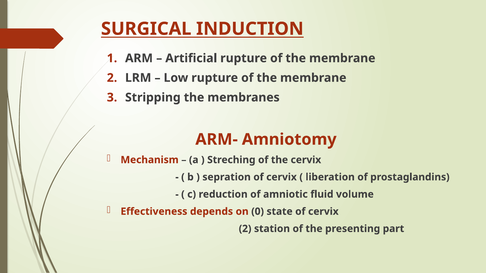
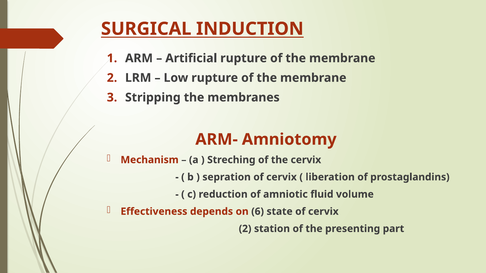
0: 0 -> 6
